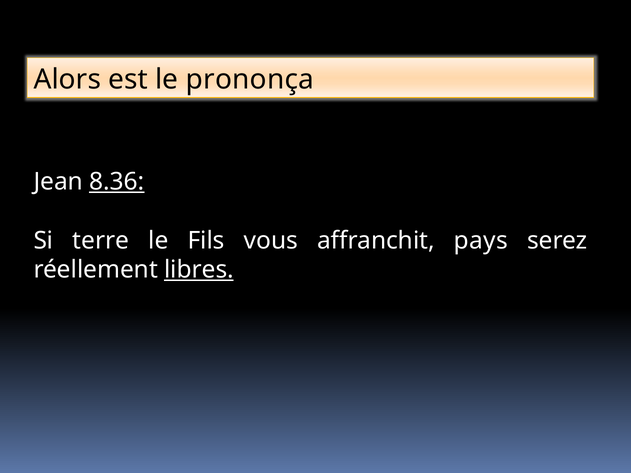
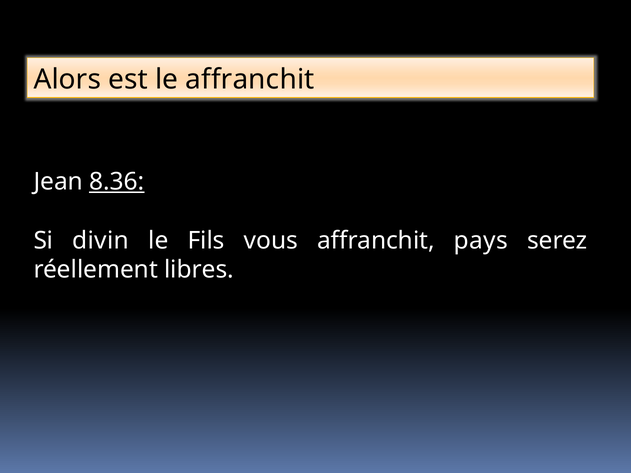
le prononça: prononça -> affranchit
terre: terre -> divin
libres underline: present -> none
